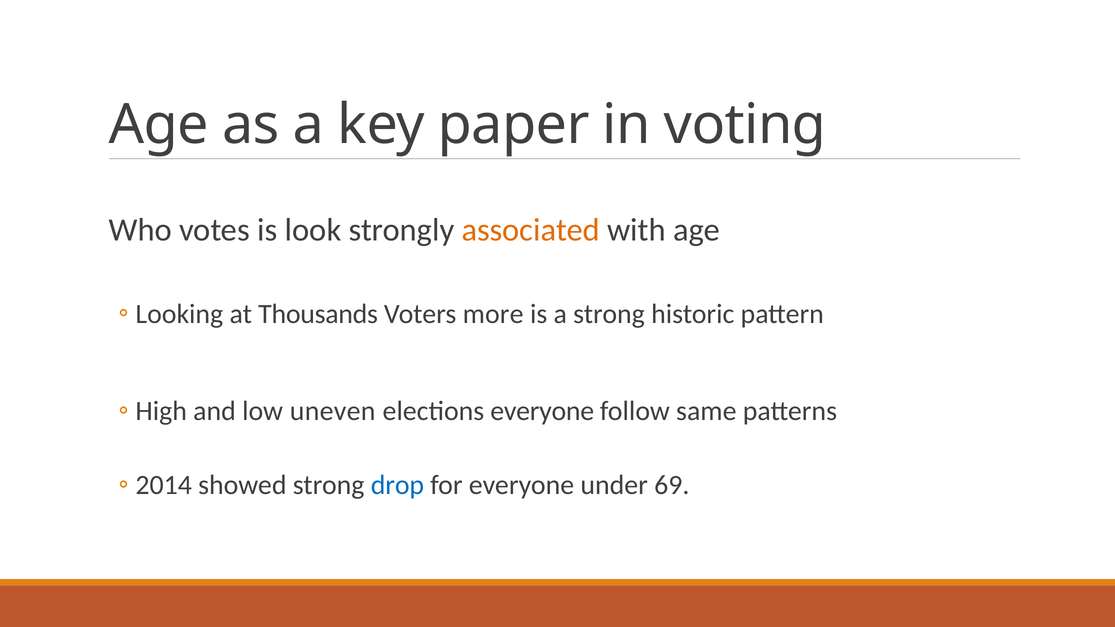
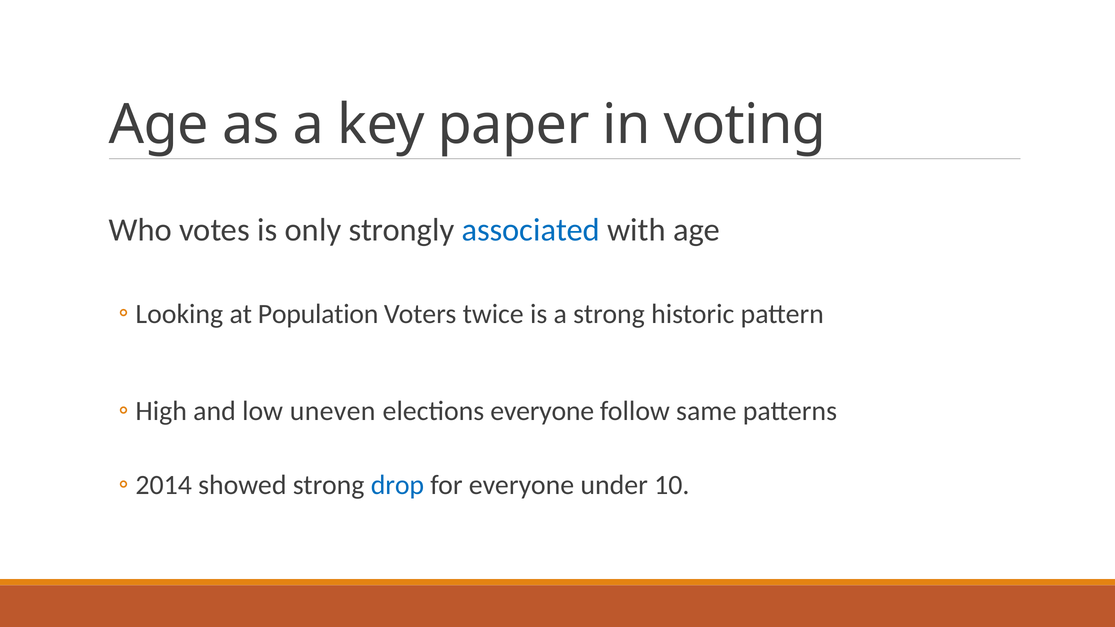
look: look -> only
associated colour: orange -> blue
Thousands: Thousands -> Population
more: more -> twice
69: 69 -> 10
